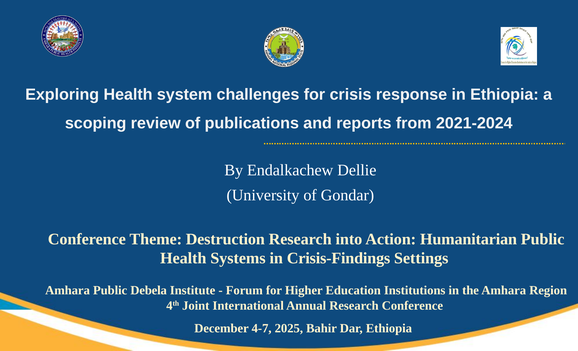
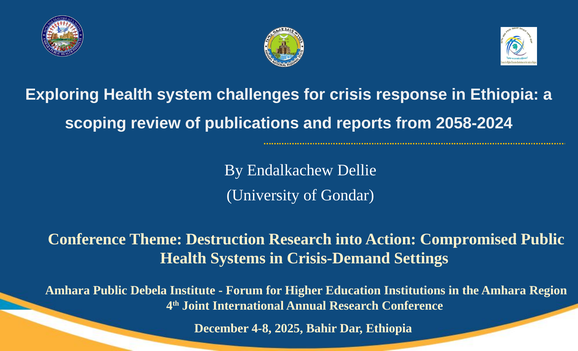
2021-2024: 2021-2024 -> 2058-2024
Humanitarian: Humanitarian -> Compromised
Crisis-Findings: Crisis-Findings -> Crisis-Demand
4-7: 4-7 -> 4-8
